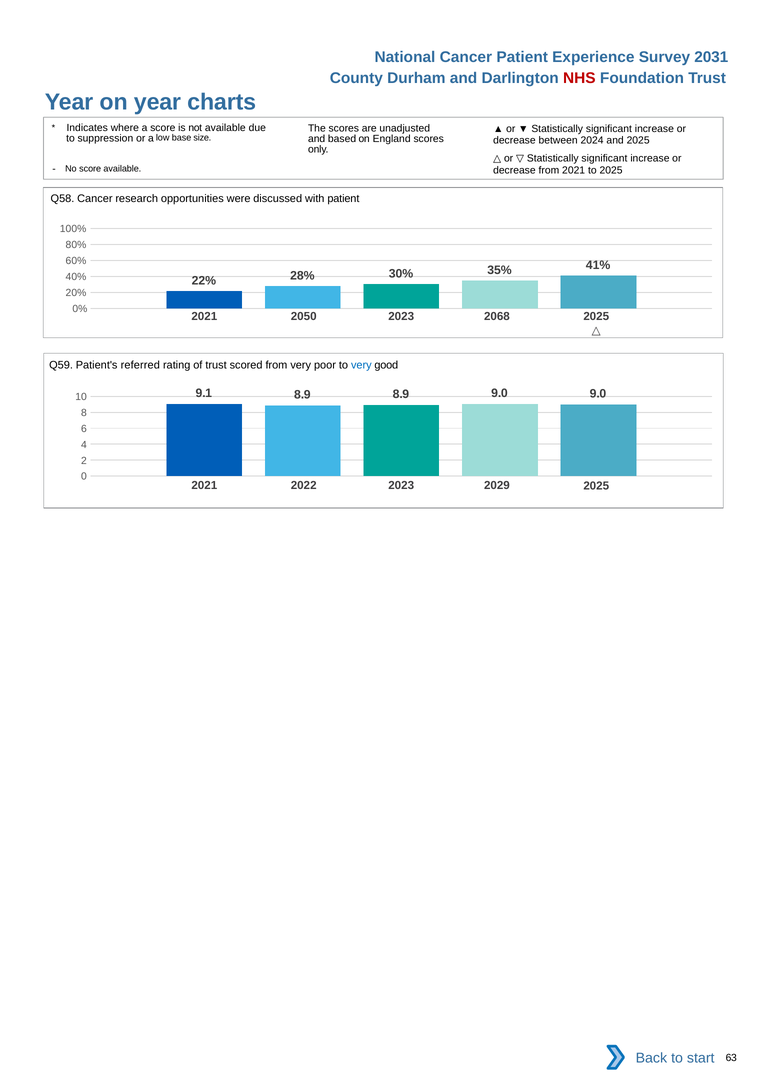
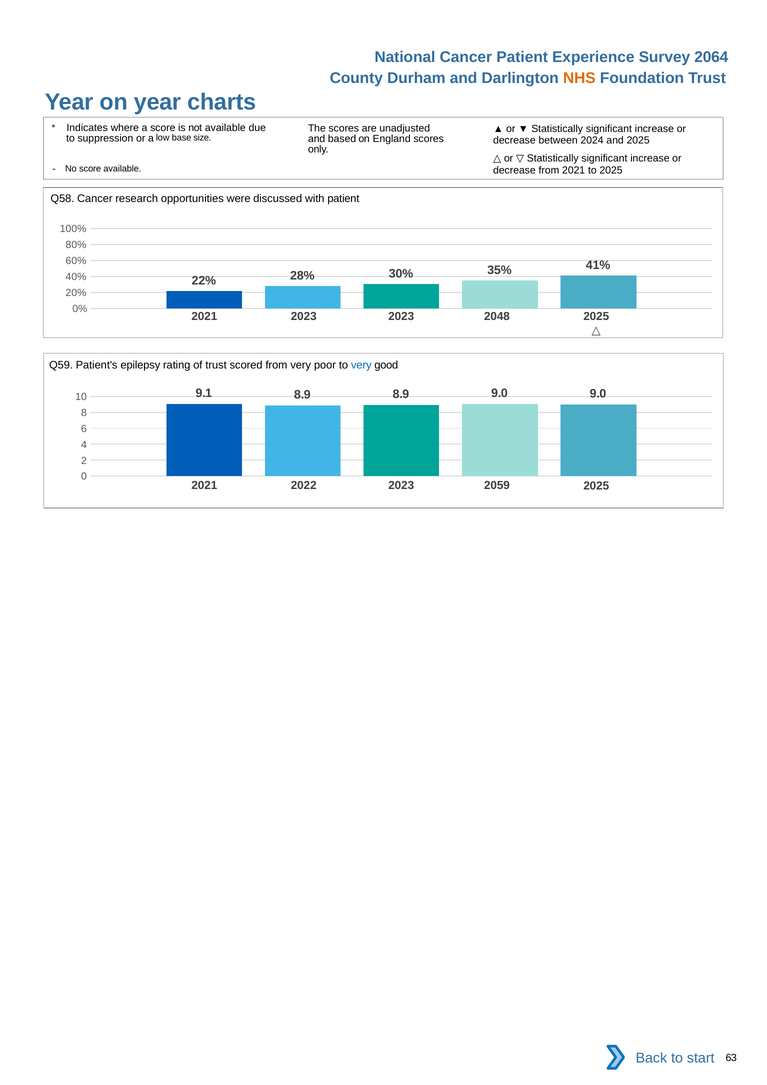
2031: 2031 -> 2064
NHS colour: red -> orange
2021 2050: 2050 -> 2023
2068: 2068 -> 2048
referred: referred -> epilepsy
2029: 2029 -> 2059
